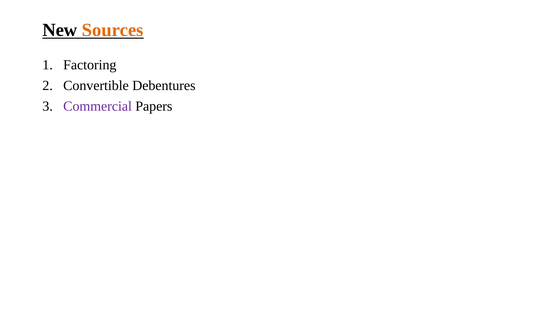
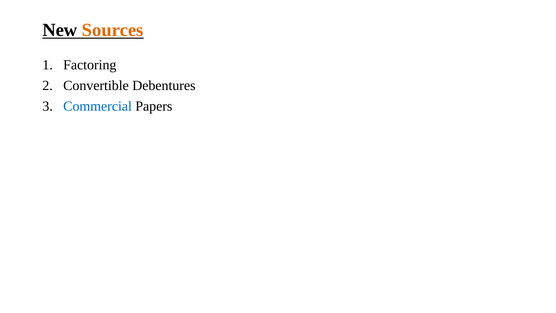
Commercial colour: purple -> blue
